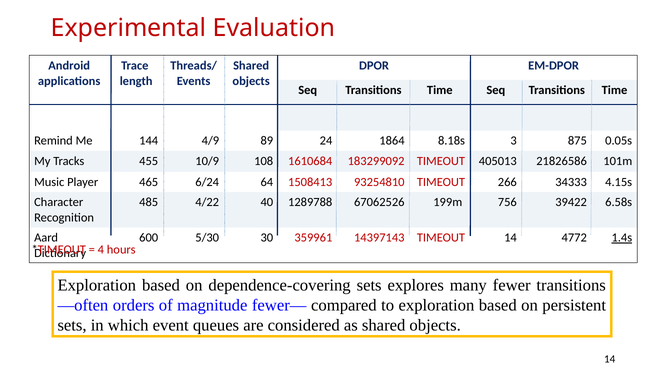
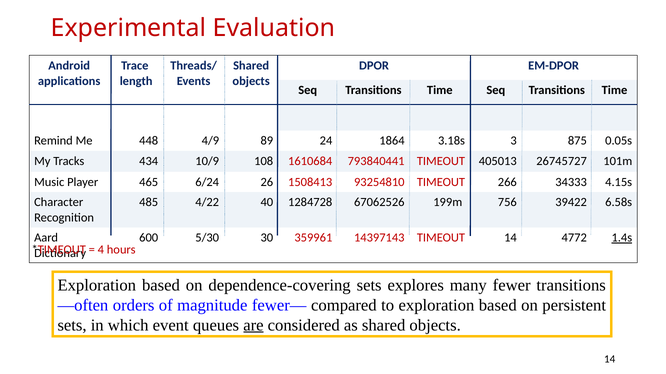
144: 144 -> 448
8.18s: 8.18s -> 3.18s
455: 455 -> 434
183299092: 183299092 -> 793840441
21826586: 21826586 -> 26745727
64: 64 -> 26
1289788: 1289788 -> 1284728
are underline: none -> present
